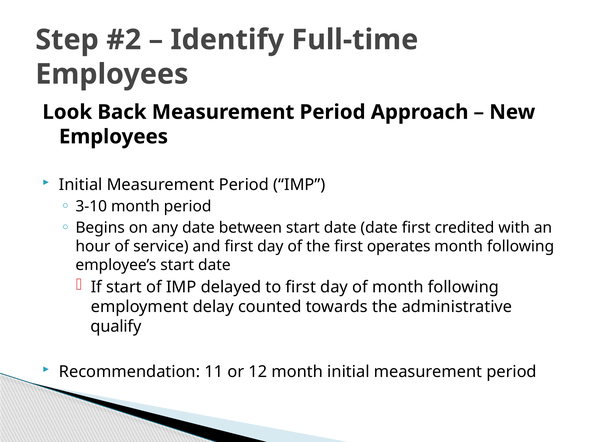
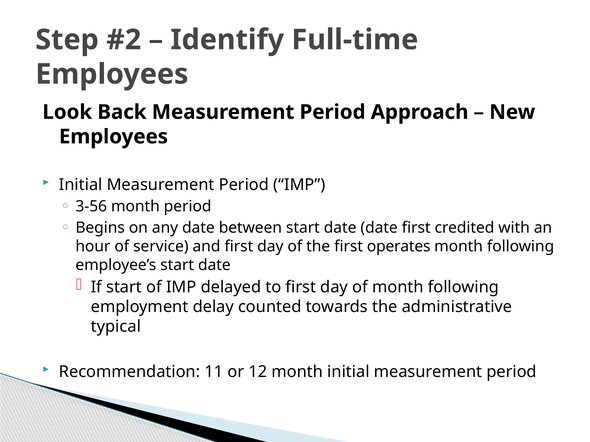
3-10: 3-10 -> 3-56
qualify: qualify -> typical
